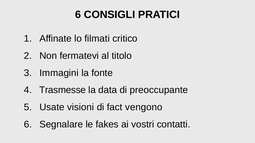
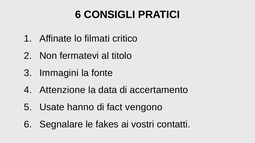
Trasmesse: Trasmesse -> Attenzione
preoccupante: preoccupante -> accertamento
visioni: visioni -> hanno
